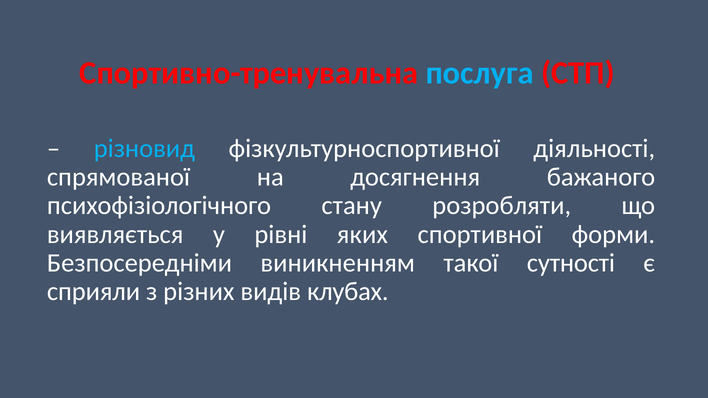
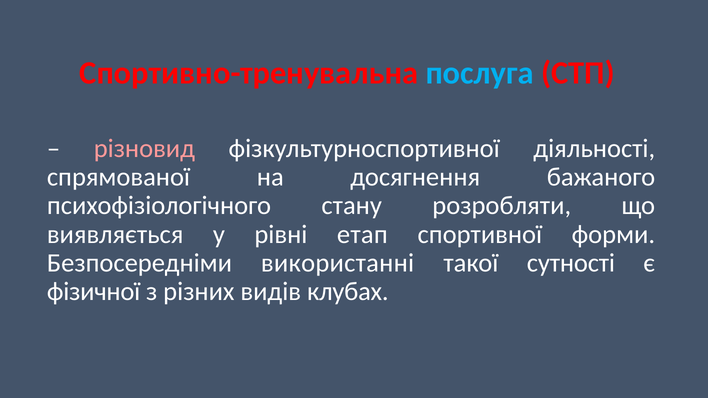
різновид colour: light blue -> pink
яких: яких -> етап
виникненням: виникненням -> використанні
сприяли: сприяли -> фізичної
